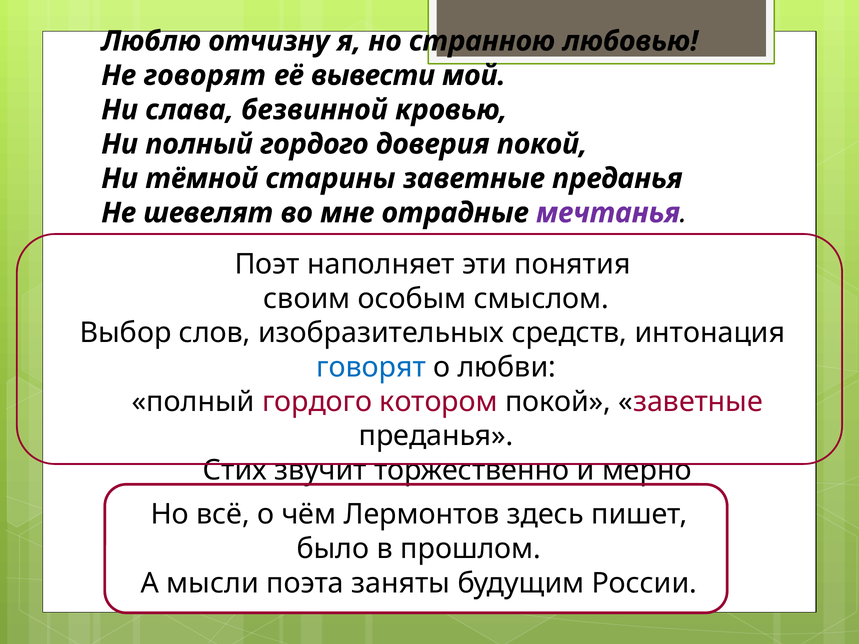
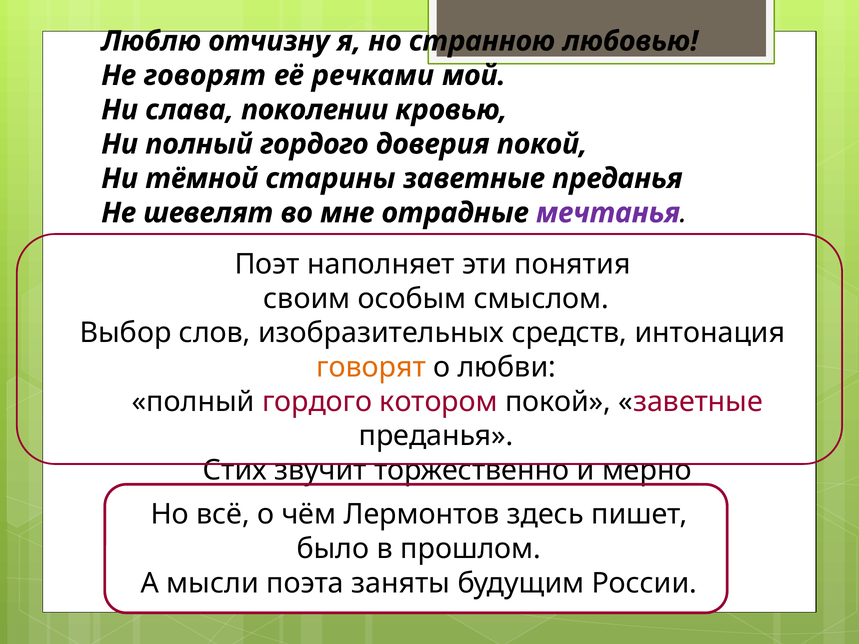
вывести: вывести -> речками
безвинной: безвинной -> поколении
говорят at (371, 367) colour: blue -> orange
